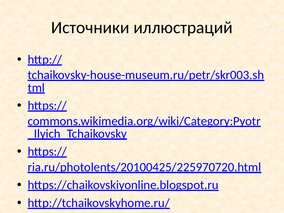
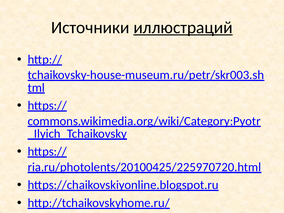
иллюстраций underline: none -> present
